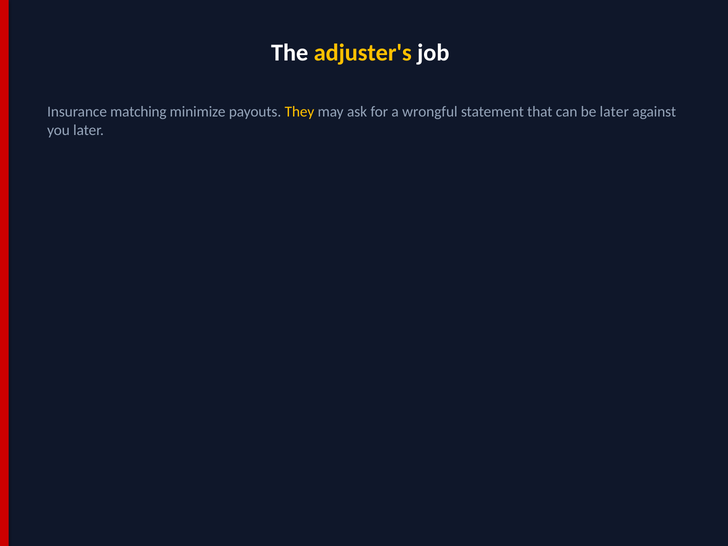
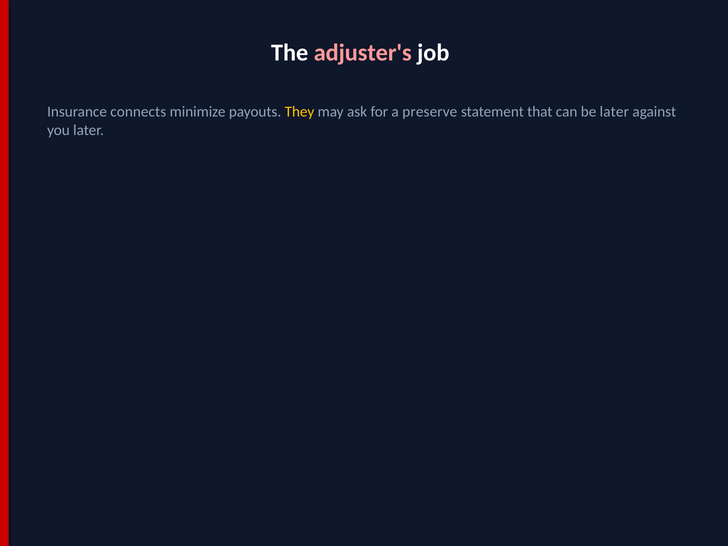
adjuster's colour: yellow -> pink
matching: matching -> connects
wrongful: wrongful -> preserve
